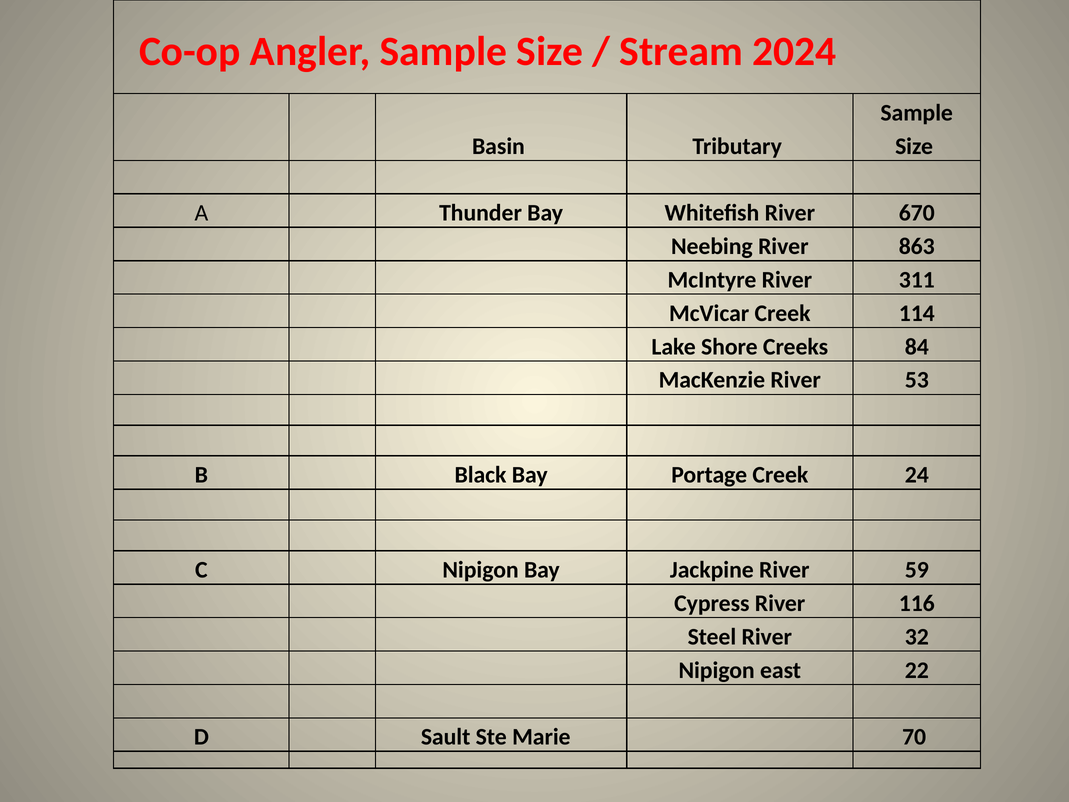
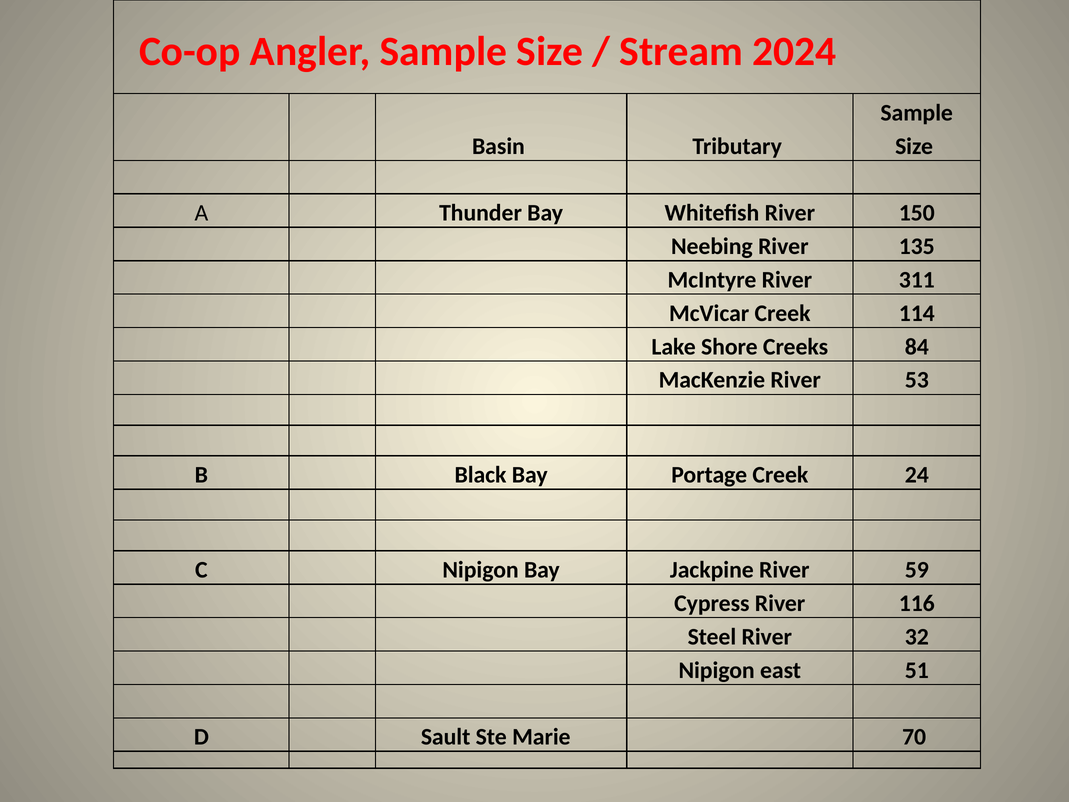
670: 670 -> 150
863: 863 -> 135
22: 22 -> 51
